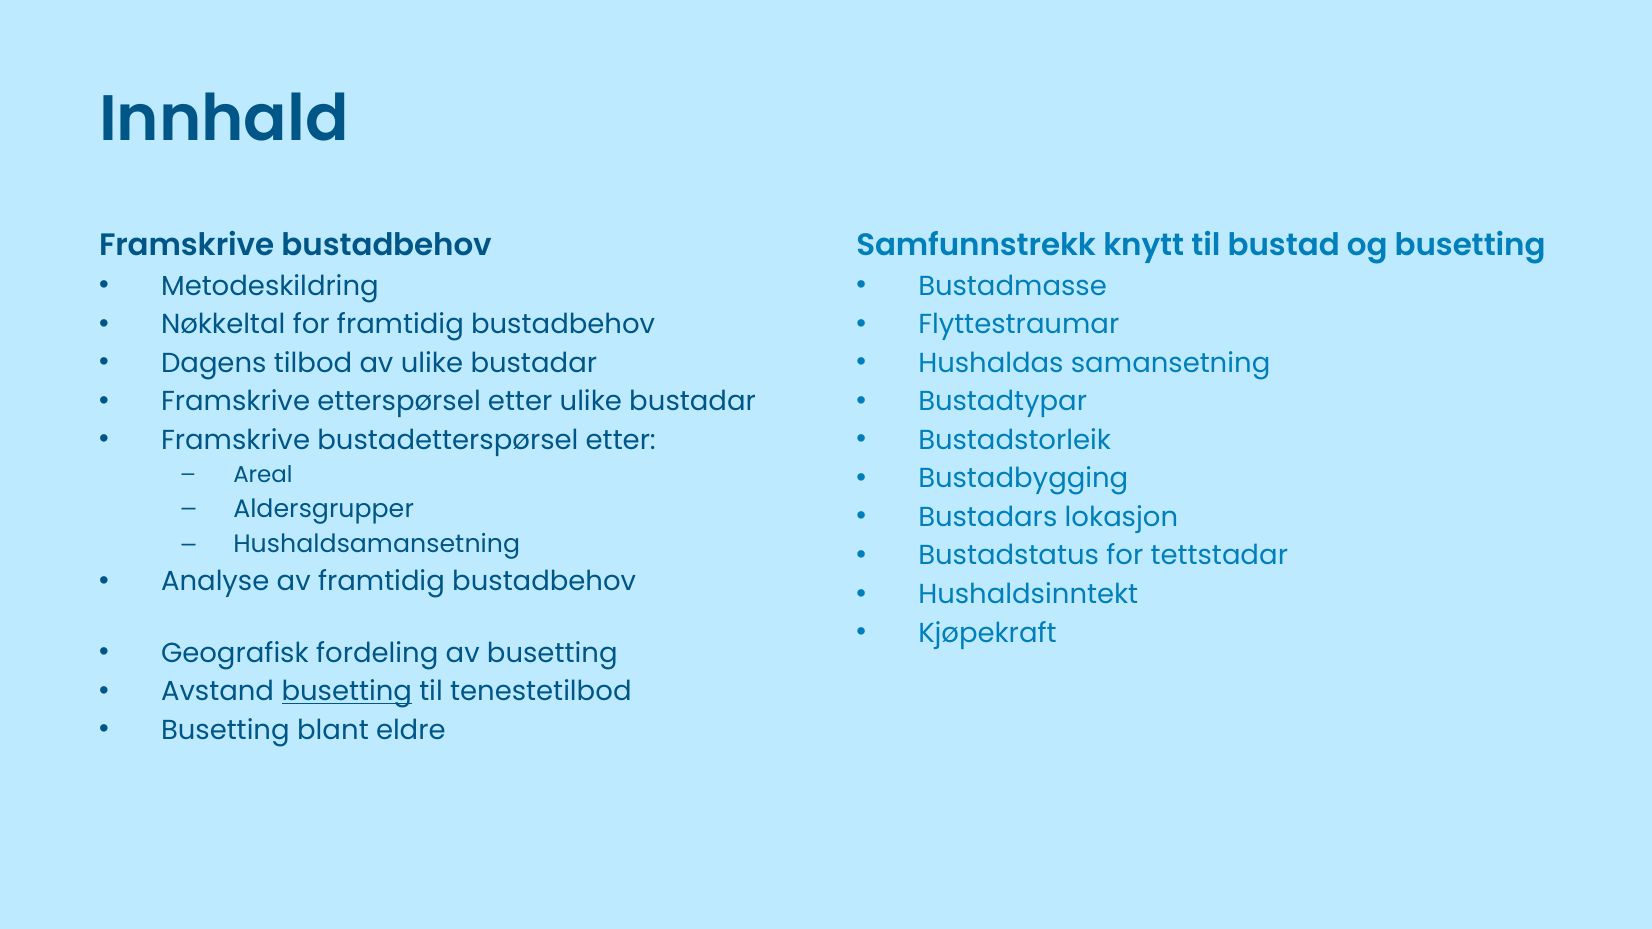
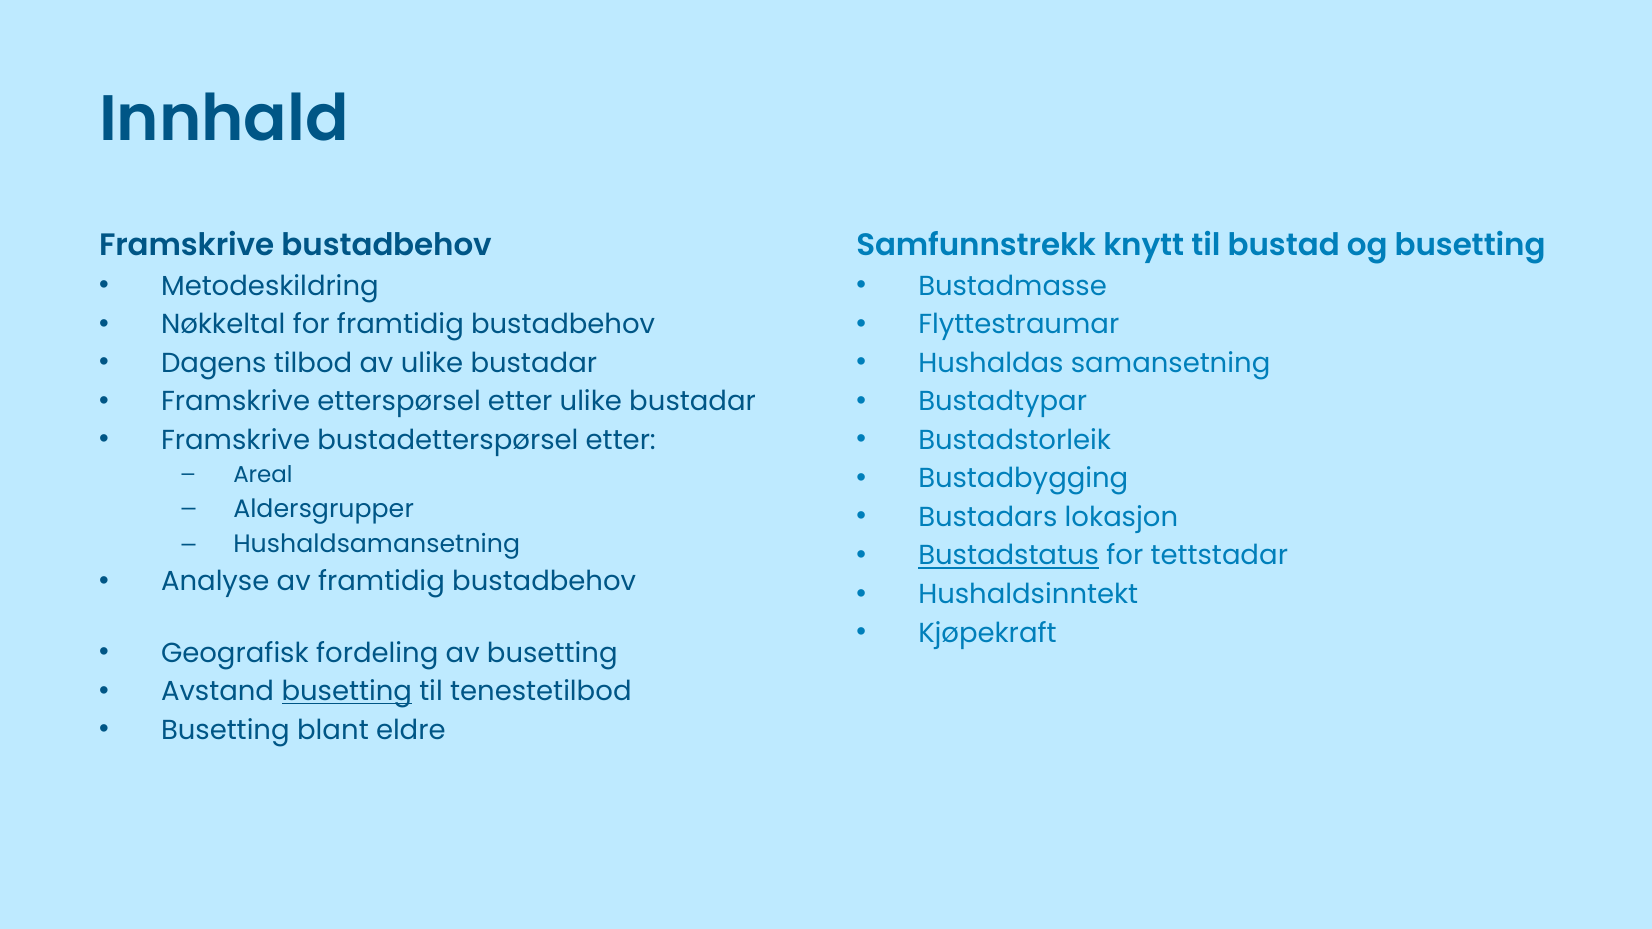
Bustadstatus underline: none -> present
